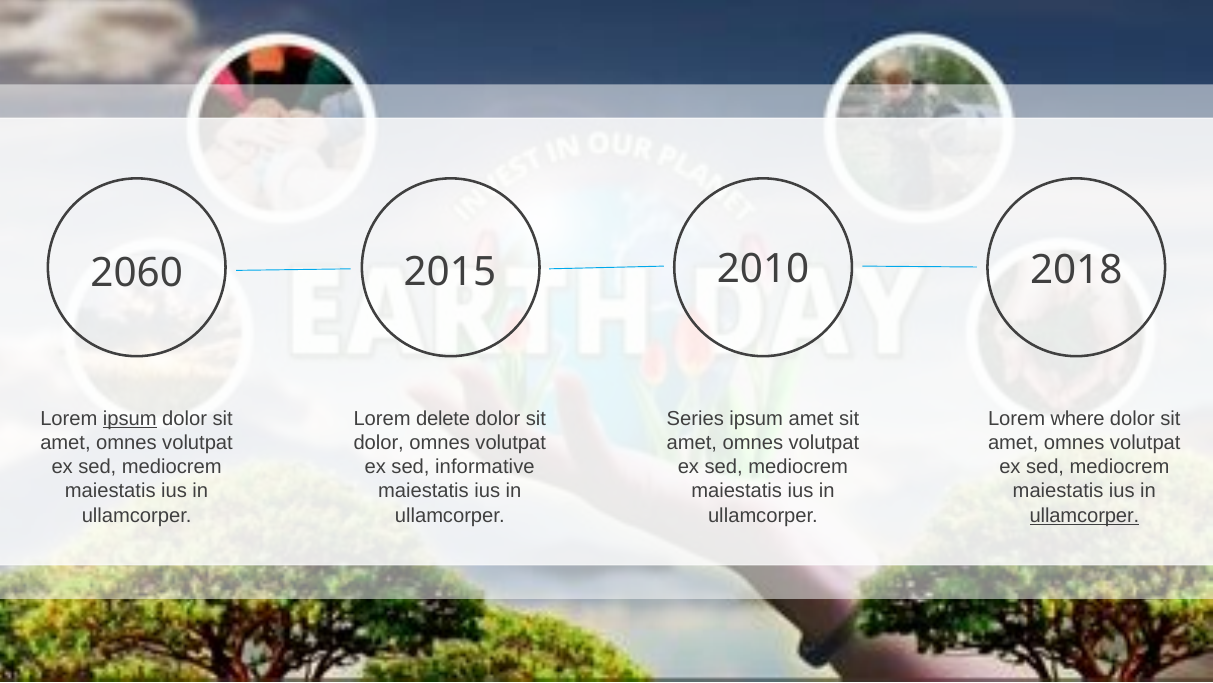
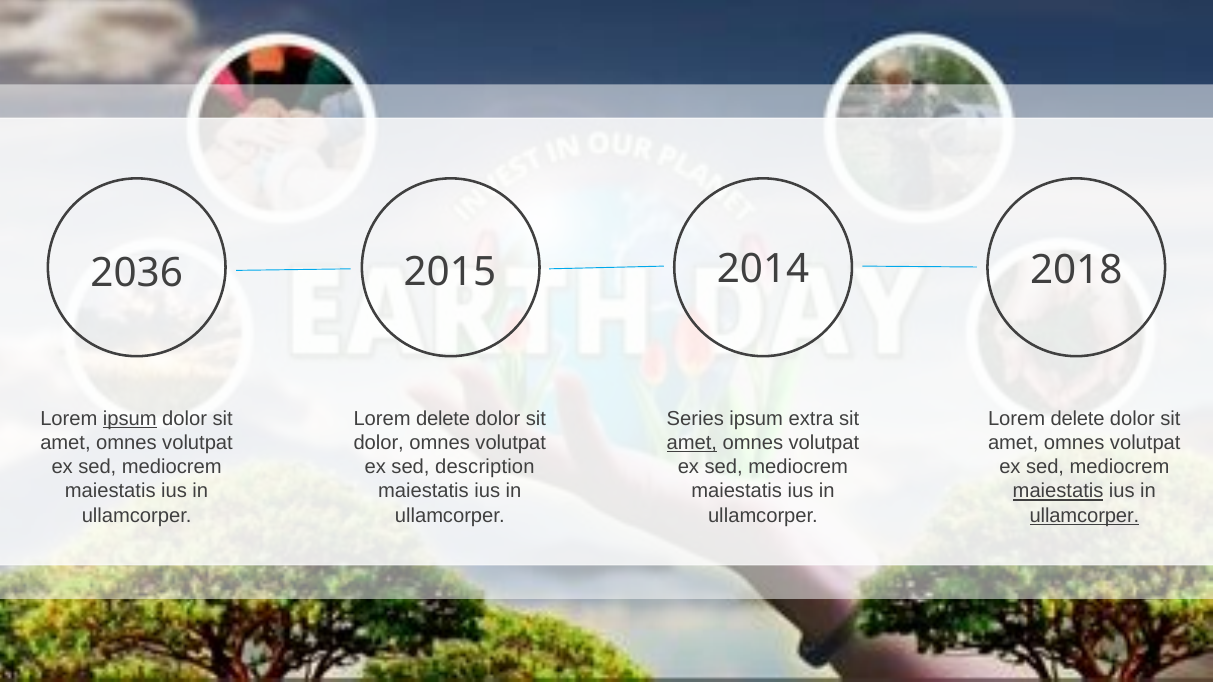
2060: 2060 -> 2036
2010: 2010 -> 2014
ipsum amet: amet -> extra
where at (1078, 418): where -> delete
amet at (692, 442) underline: none -> present
informative: informative -> description
maiestatis at (1058, 491) underline: none -> present
